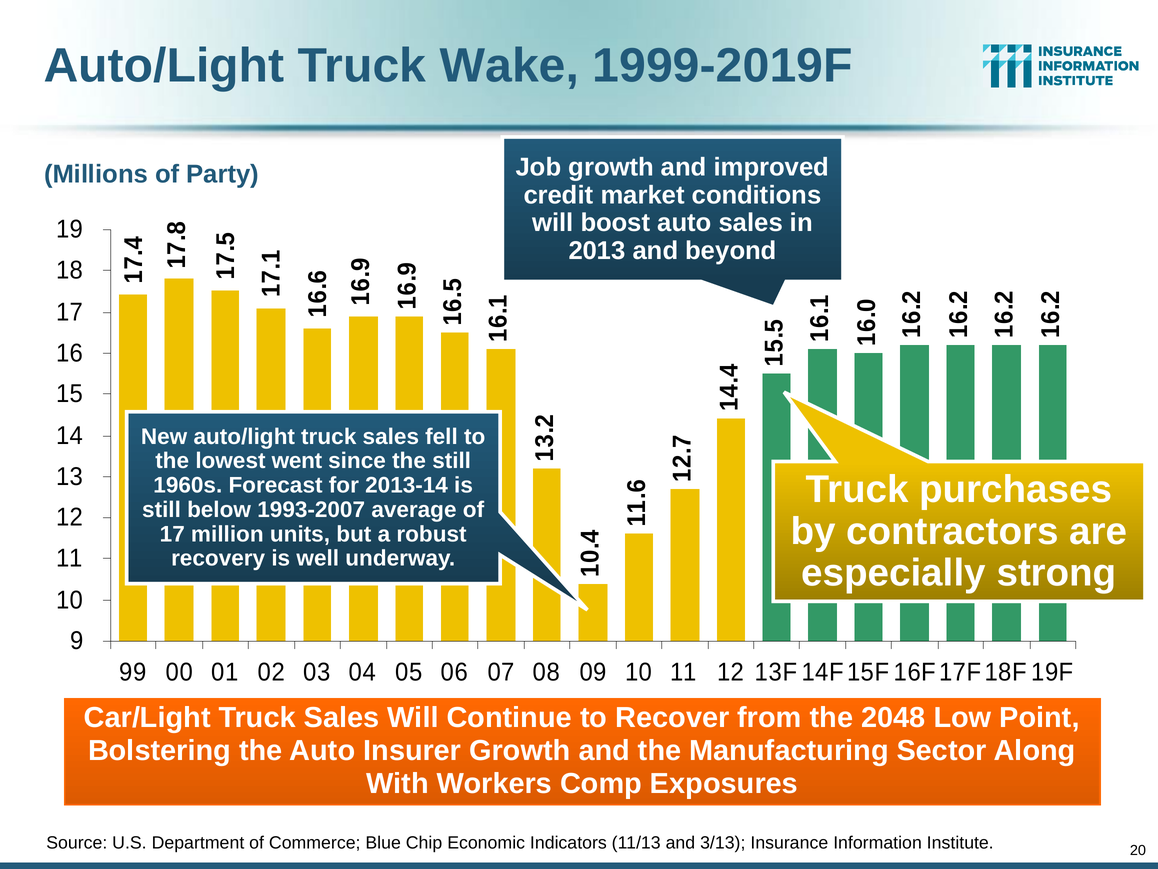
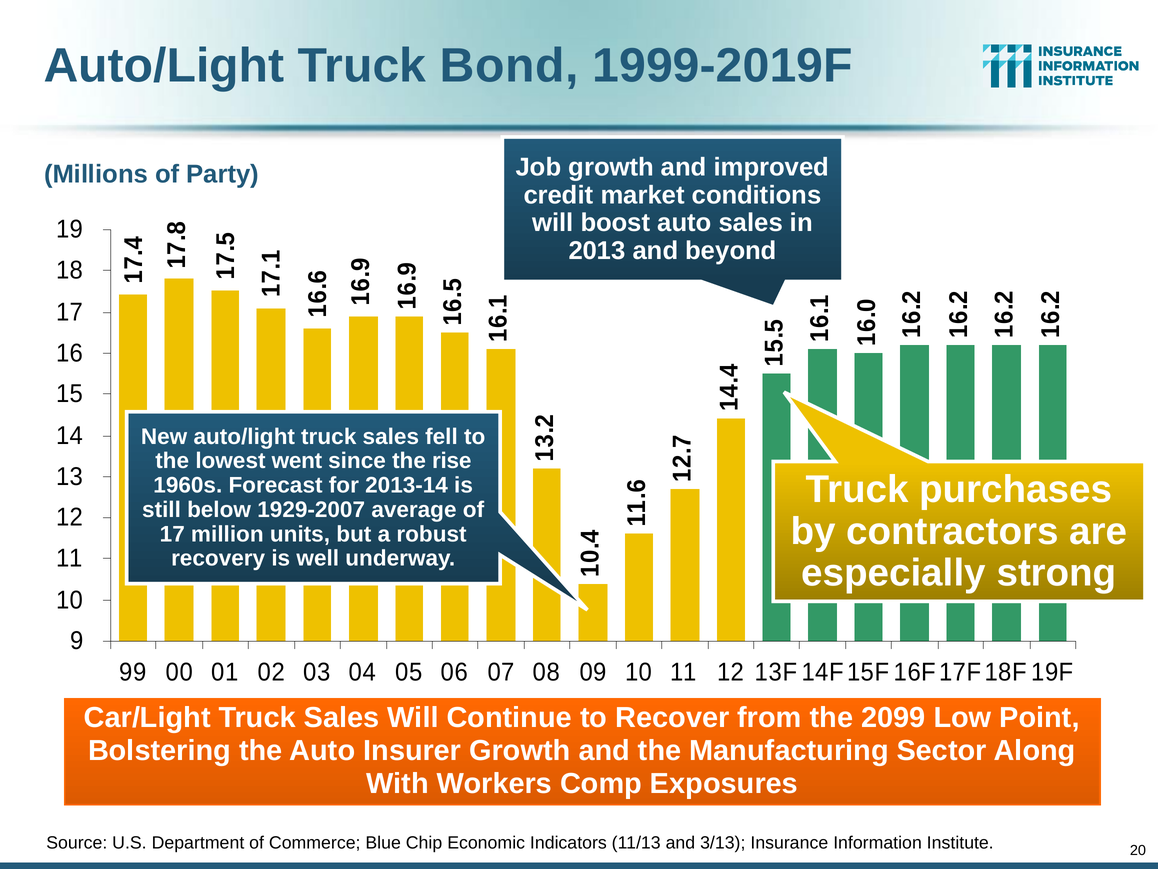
Wake: Wake -> Bond
the still: still -> rise
1993-2007: 1993-2007 -> 1929-2007
2048: 2048 -> 2099
